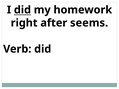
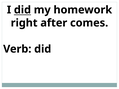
seems: seems -> comes
